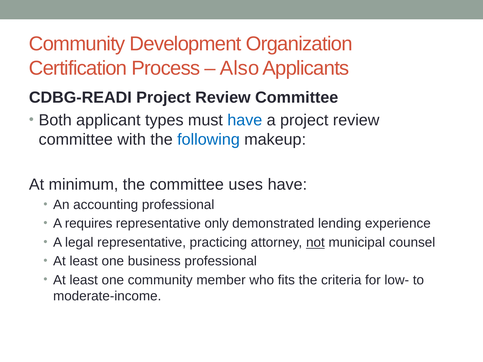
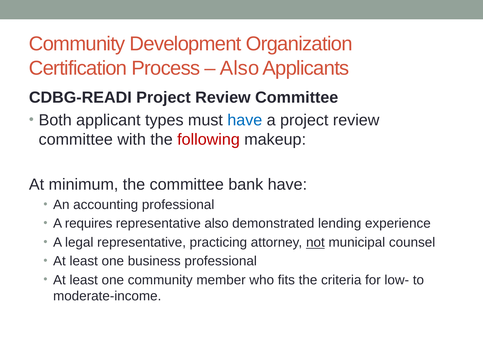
following colour: blue -> red
uses: uses -> bank
representative only: only -> also
